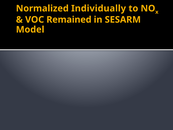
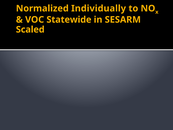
Remained: Remained -> Statewide
Model: Model -> Scaled
